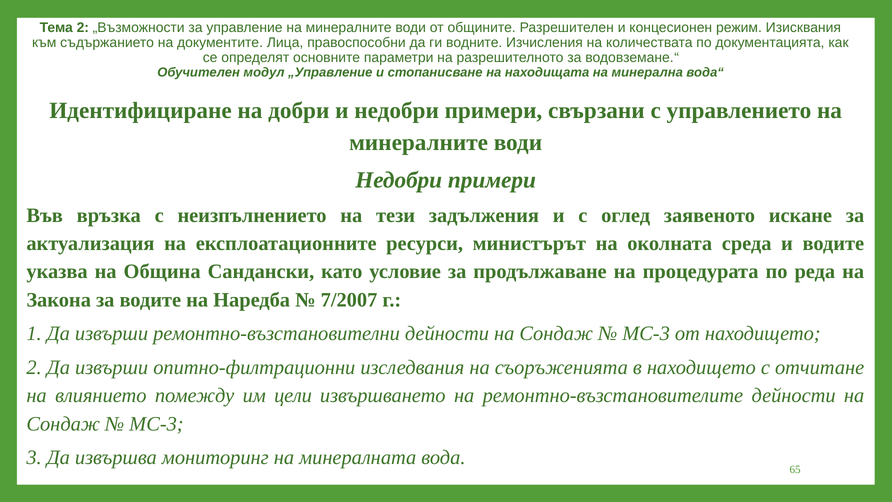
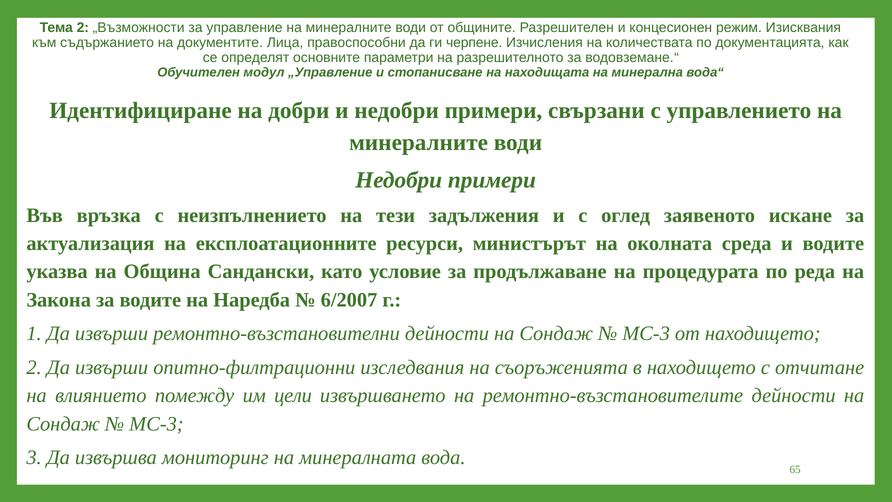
водните: водните -> черпене
7/2007: 7/2007 -> 6/2007
